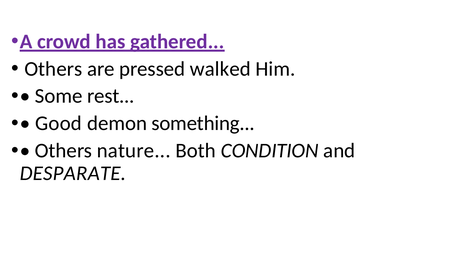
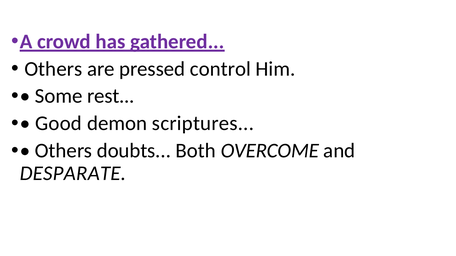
walked: walked -> control
something: something -> scriptures
nature: nature -> doubts
CONDITION: CONDITION -> OVERCOME
